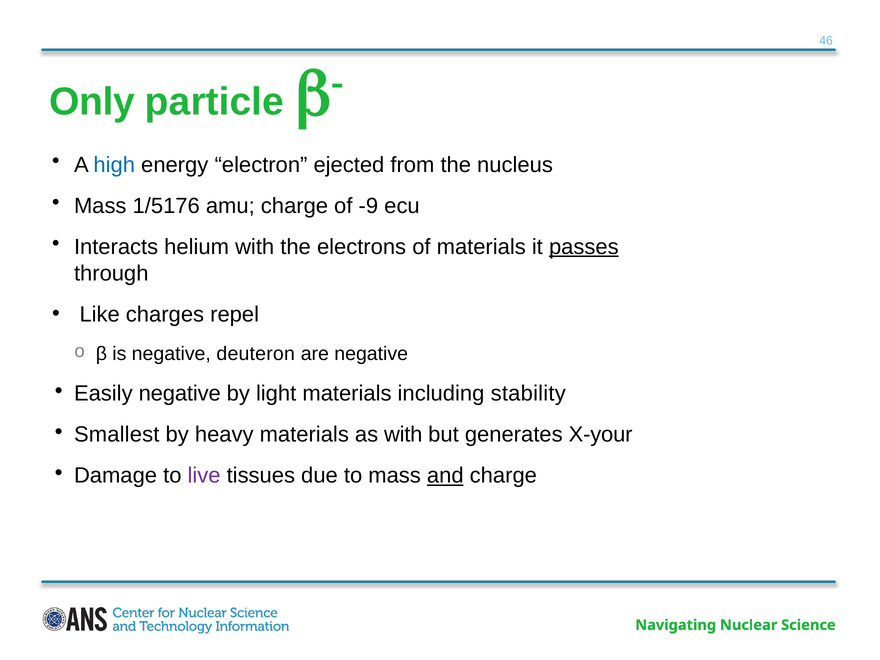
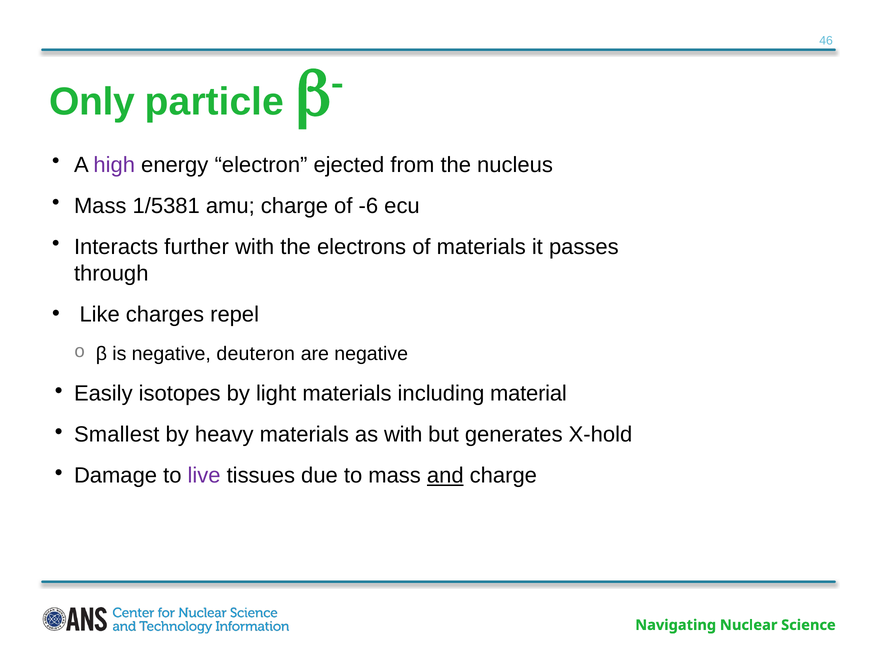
high colour: blue -> purple
1/5176: 1/5176 -> 1/5381
-9: -9 -> -6
helium: helium -> further
passes underline: present -> none
Easily negative: negative -> isotopes
stability: stability -> material
X-your: X-your -> X-hold
